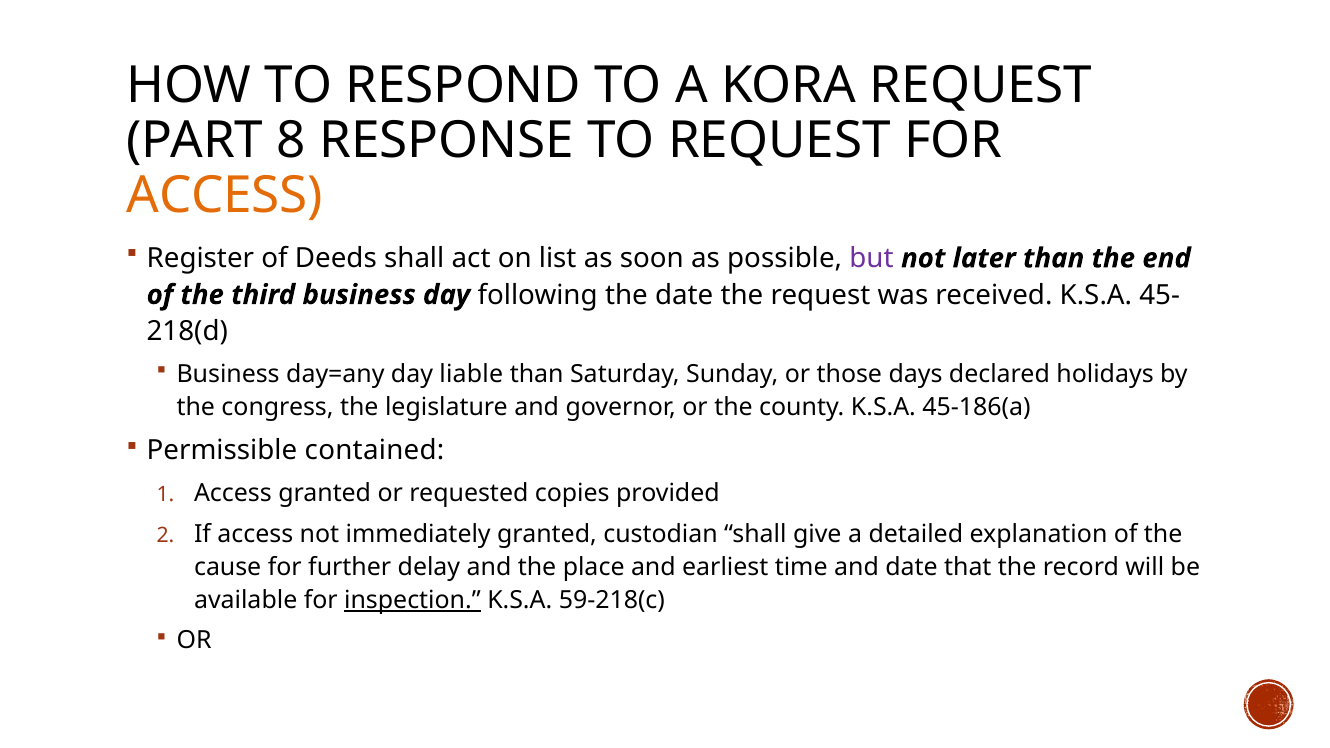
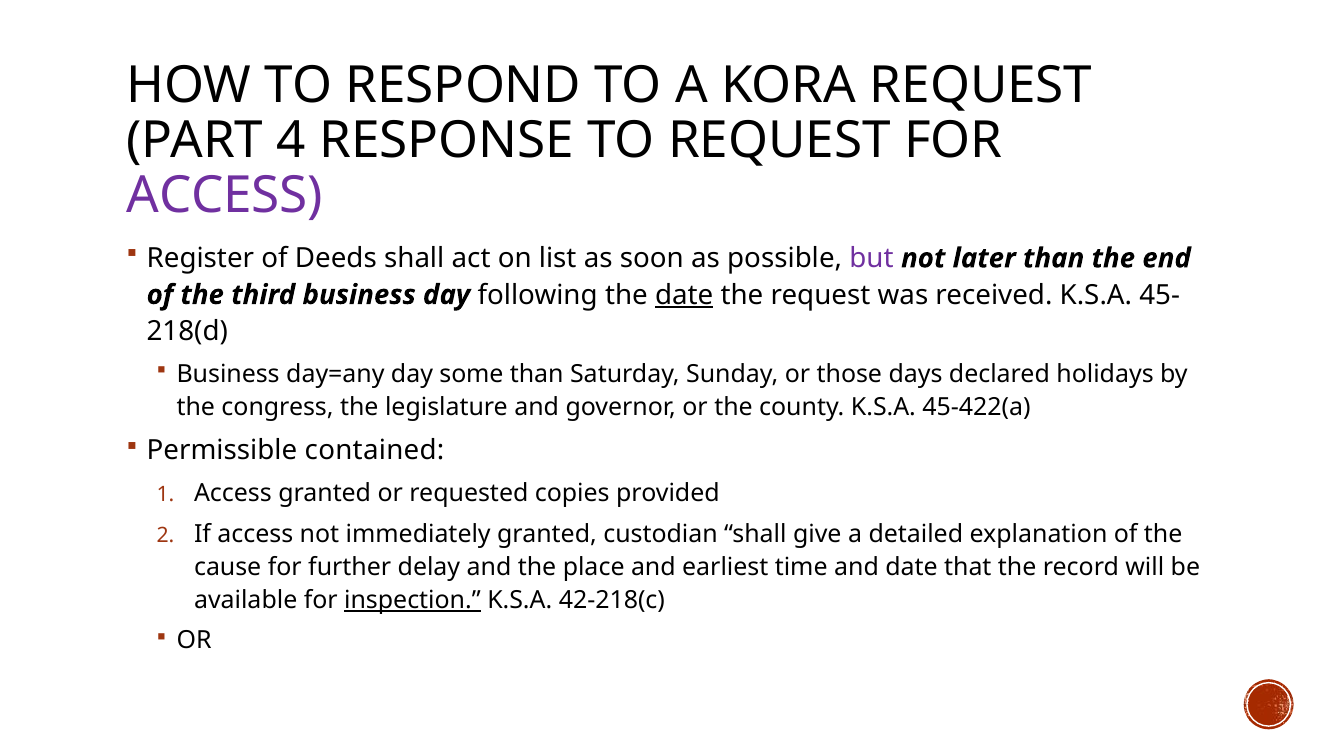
8: 8 -> 4
ACCESS at (225, 196) colour: orange -> purple
date at (684, 295) underline: none -> present
liable: liable -> some
45-186(a: 45-186(a -> 45-422(a
59-218(c: 59-218(c -> 42-218(c
